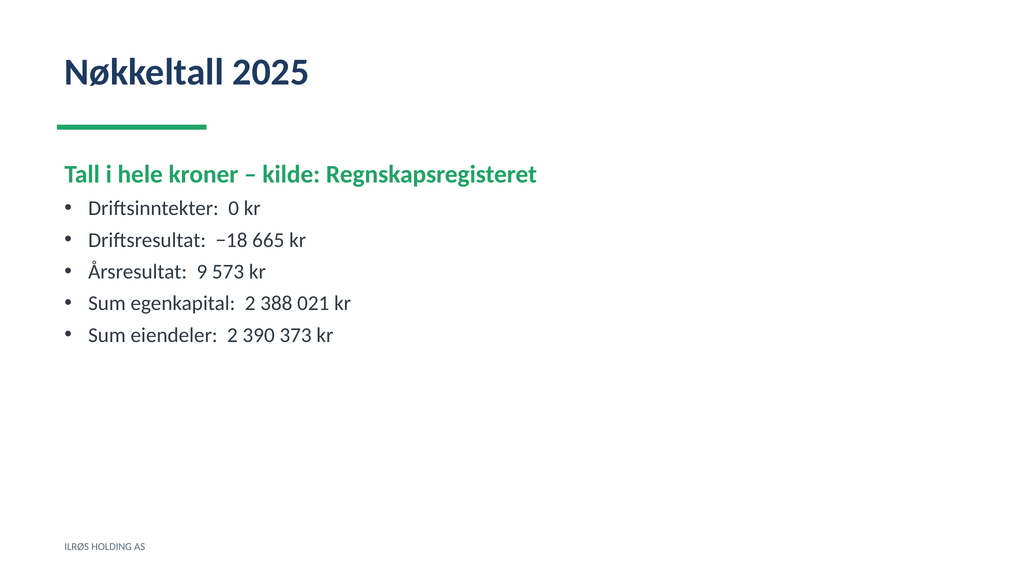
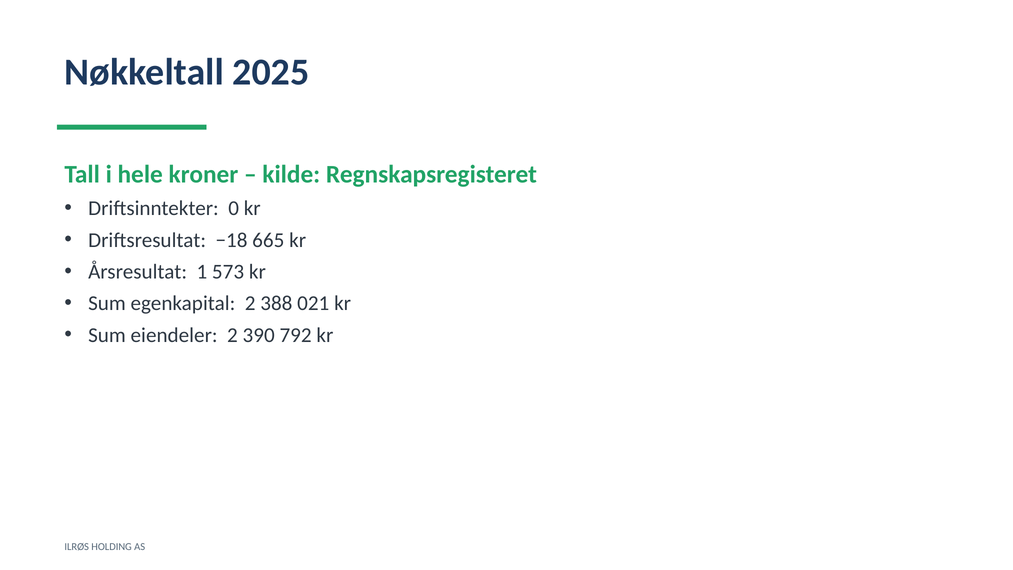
9: 9 -> 1
373: 373 -> 792
